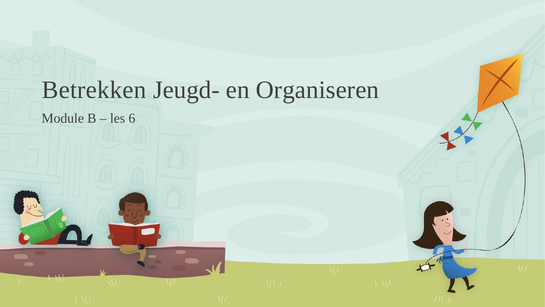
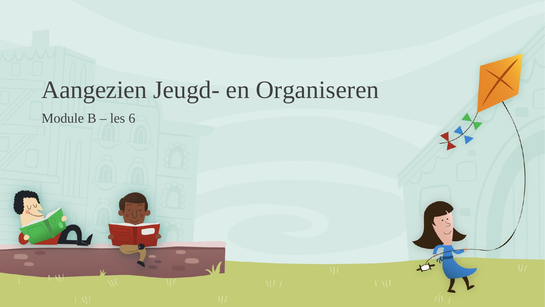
Betrekken: Betrekken -> Aangezien
